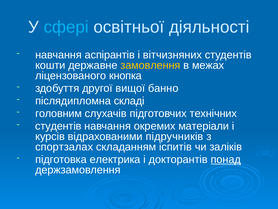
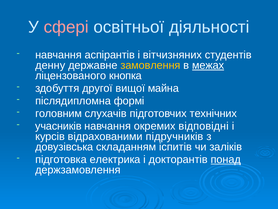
сфері colour: light blue -> pink
кошти: кошти -> денну
межах underline: none -> present
банно: банно -> майна
складі: складі -> формі
студентів at (58, 126): студентів -> учасників
матеріали: матеріали -> відповідні
спортзалах: спортзалах -> довузівська
